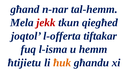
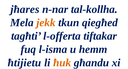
għand: għand -> jħares
tal-hemm: tal-hemm -> tal-kollha
jekk colour: red -> orange
joqtol: joqtol -> tagħti
